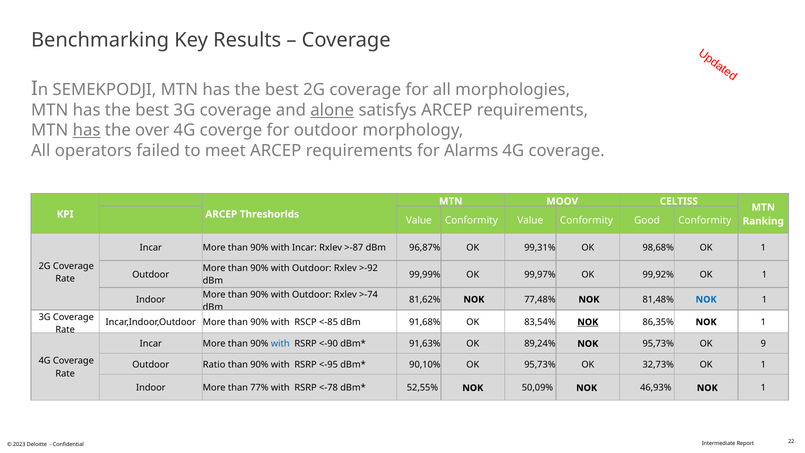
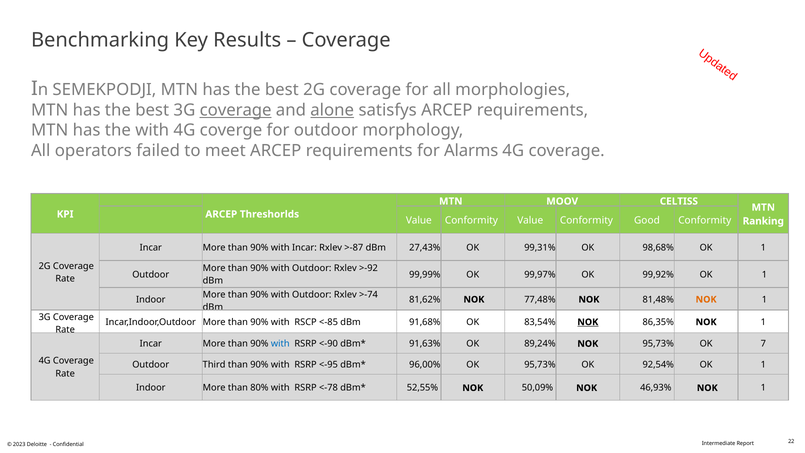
coverage at (236, 110) underline: none -> present
has at (87, 130) underline: present -> none
the over: over -> with
96,87%: 96,87% -> 27,43%
NOK at (706, 299) colour: blue -> orange
9: 9 -> 7
Ratio: Ratio -> Third
90,10%: 90,10% -> 96,00%
32,73%: 32,73% -> 92,54%
77%: 77% -> 80%
